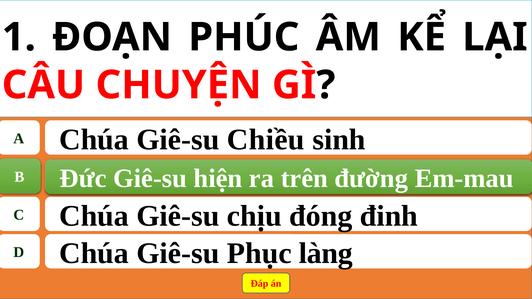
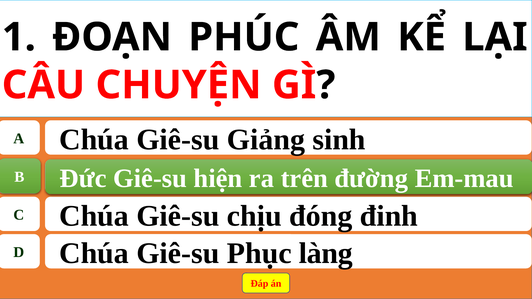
Chiều: Chiều -> Giảng
